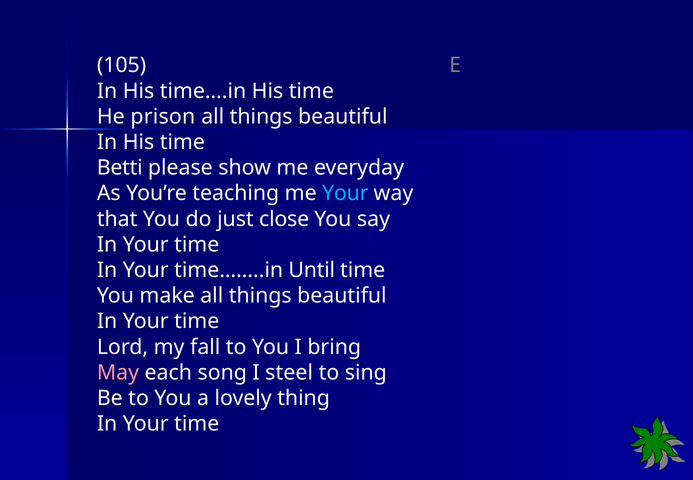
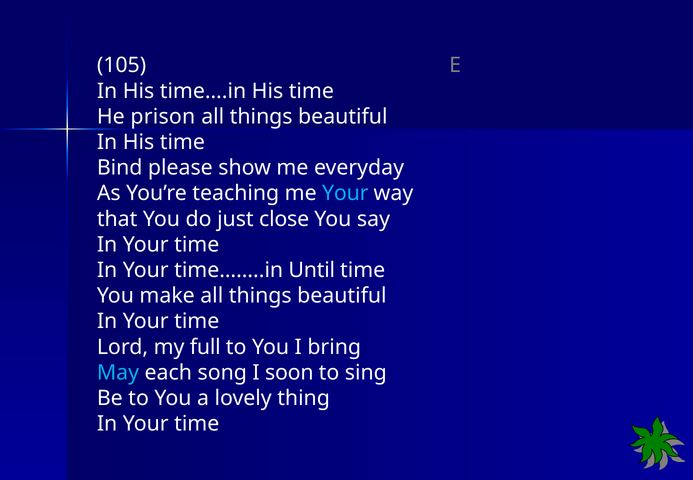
Betti: Betti -> Bind
fall: fall -> full
May colour: pink -> light blue
steel: steel -> soon
